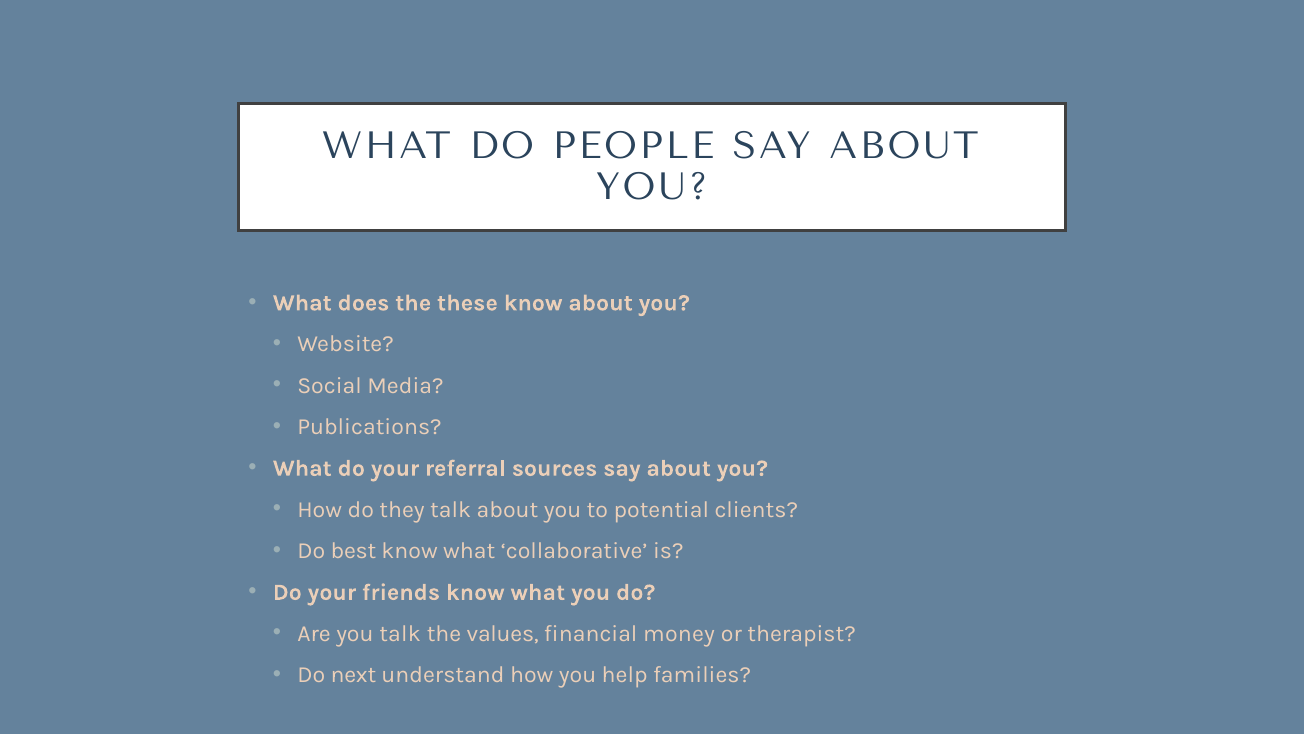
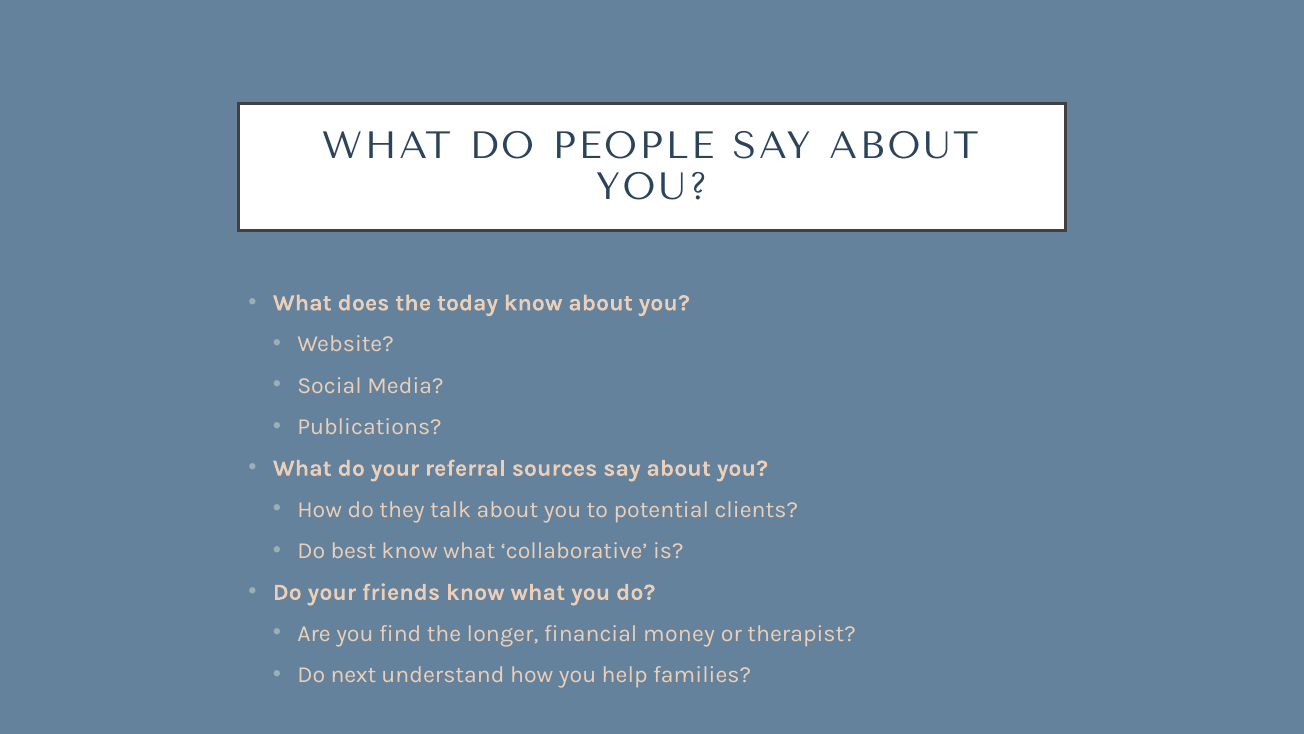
these: these -> today
you talk: talk -> find
values: values -> longer
